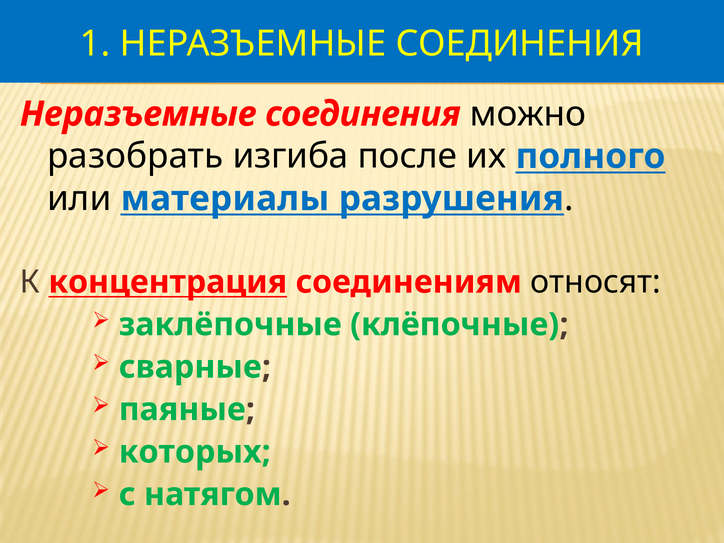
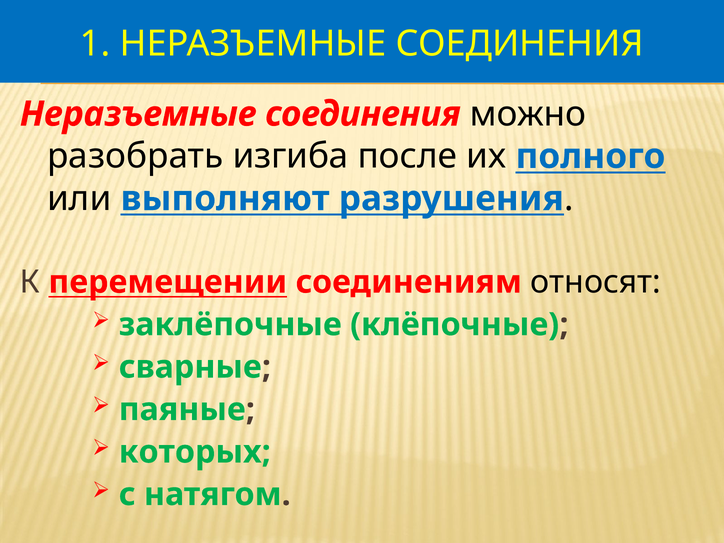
материалы: материалы -> выполняют
концентрация: концентрация -> перемещении
